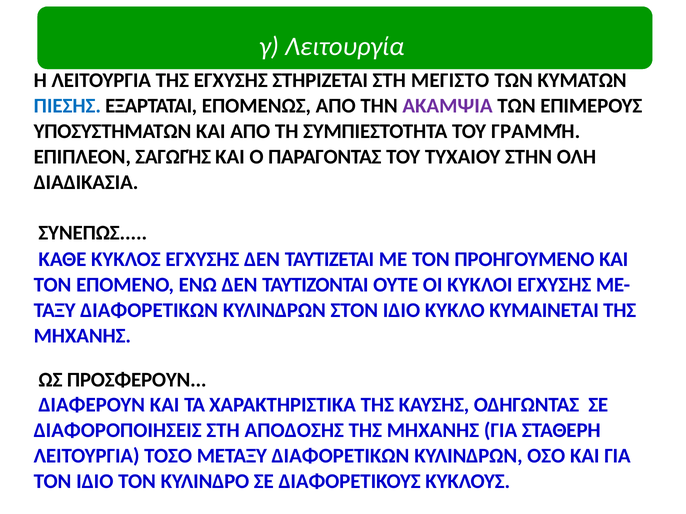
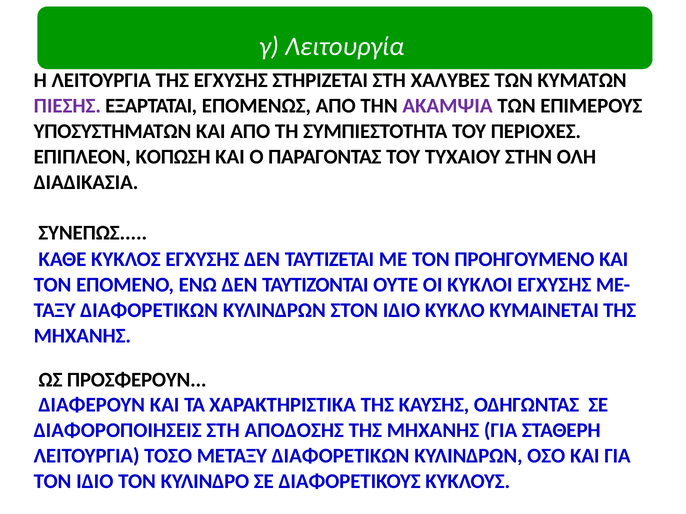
ΜΕΓΙΣΤΟ: ΜΕΓΙΣΤΟ -> ΧΑΛΥΒΕΣ
ΠΙΕΣΗΣ colour: blue -> purple
ΓΡΑΜΜΉ: ΓΡΑΜΜΉ -> ΠΕΡΙΟΧΕΣ
ΣΑΓΩΓΉΣ: ΣΑΓΩΓΉΣ -> ΚΟΠΩΣΗ
